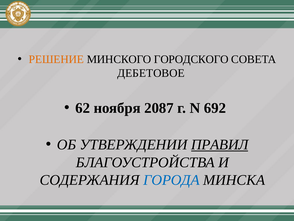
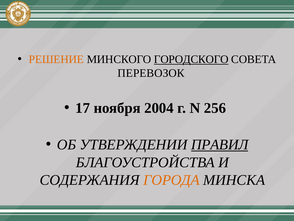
ГОРОДСКОГО underline: none -> present
ДЕБЕТОВОЕ: ДЕБЕТОВОЕ -> ПЕРЕВОЗОК
62: 62 -> 17
2087: 2087 -> 2004
692: 692 -> 256
ГОРОДА colour: blue -> orange
